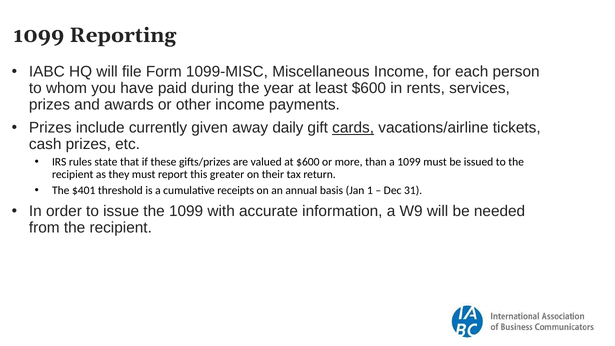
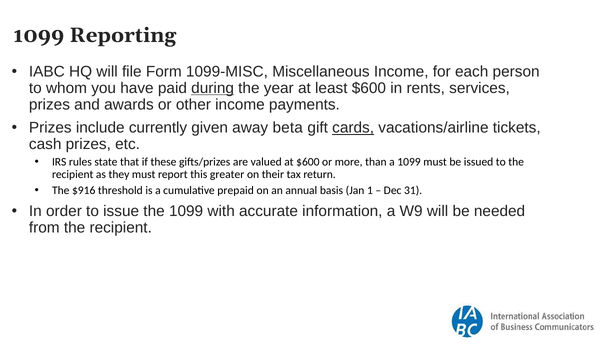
during underline: none -> present
daily: daily -> beta
$401: $401 -> $916
receipts: receipts -> prepaid
